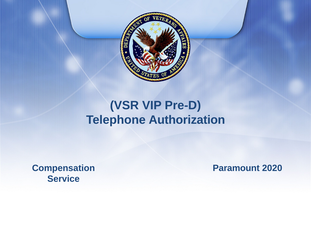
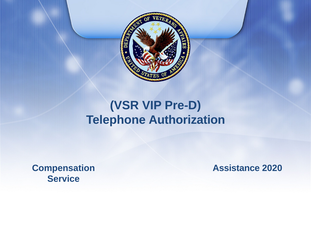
Paramount: Paramount -> Assistance
